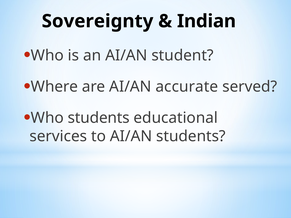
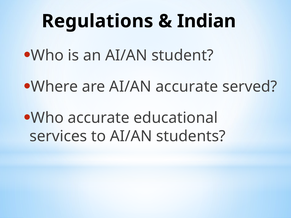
Sovereignty: Sovereignty -> Regulations
Who students: students -> accurate
